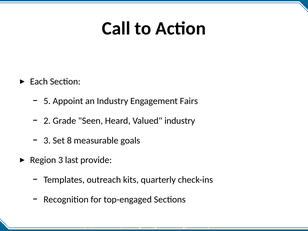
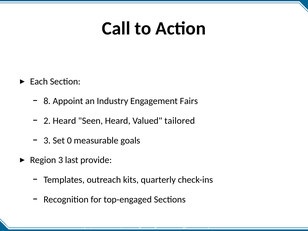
5: 5 -> 8
2 Grade: Grade -> Heard
Valued industry: industry -> tailored
8: 8 -> 0
